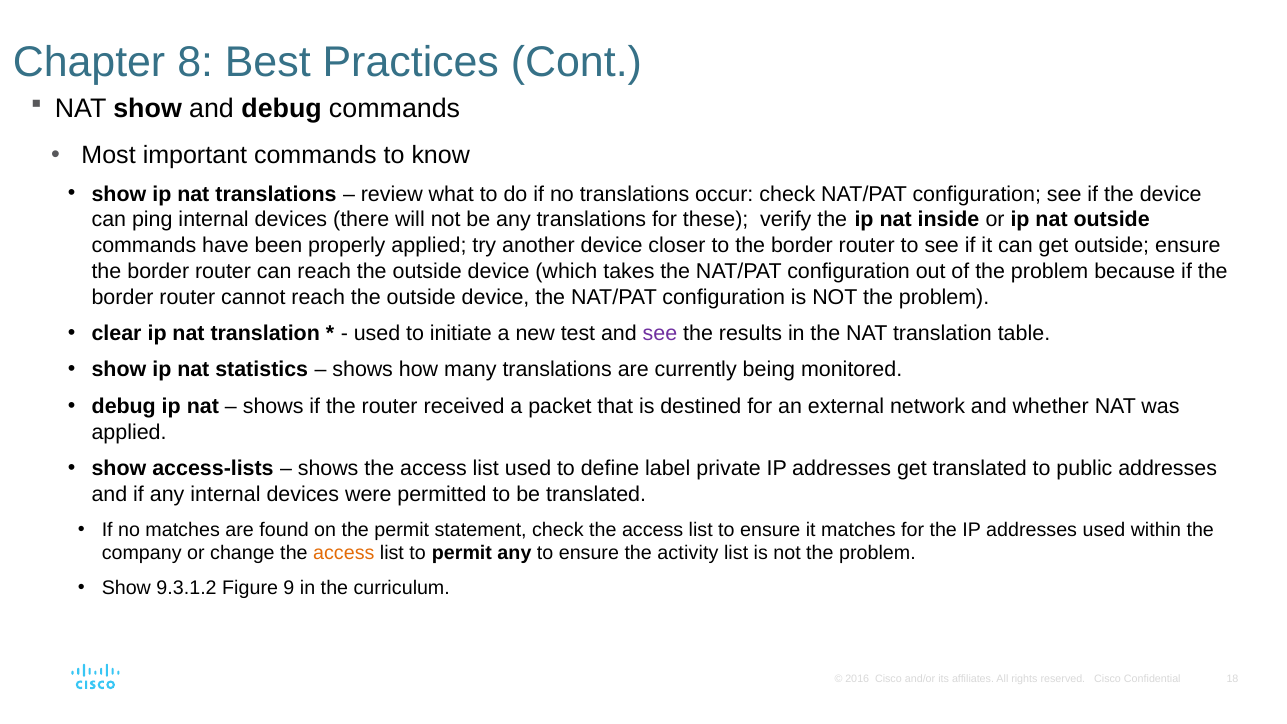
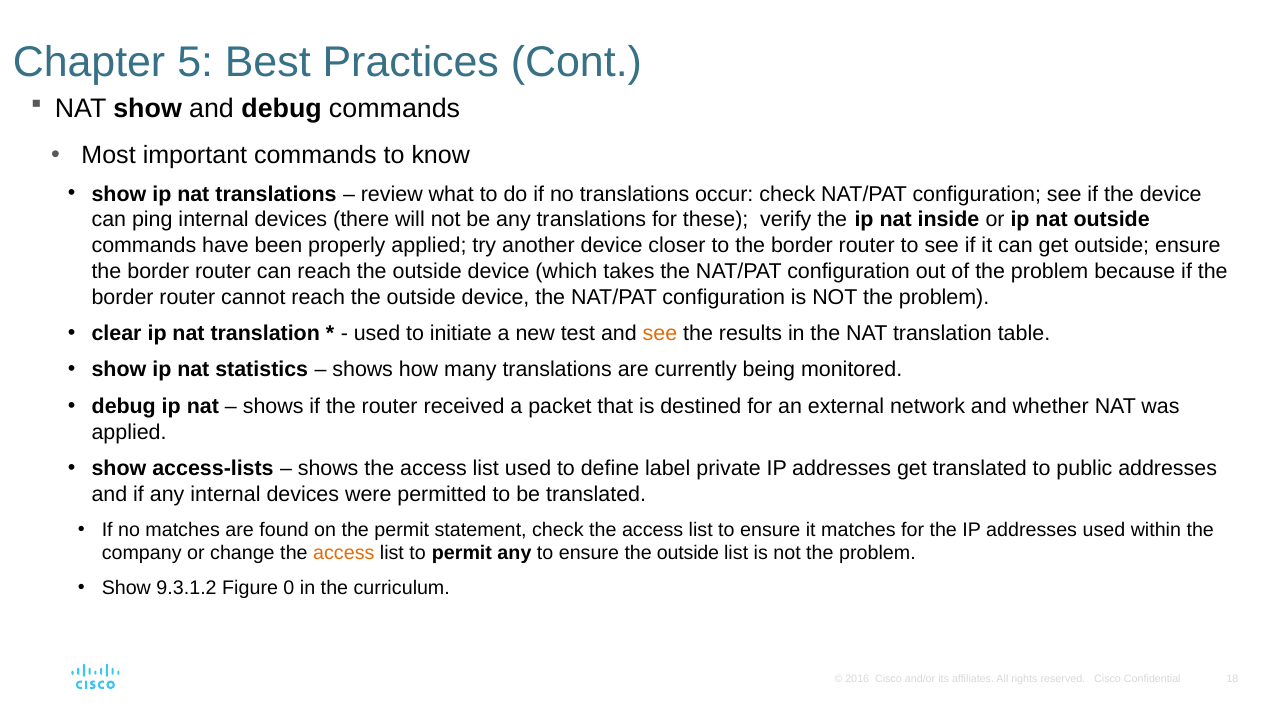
8: 8 -> 5
see at (660, 333) colour: purple -> orange
ensure the activity: activity -> outside
9: 9 -> 0
